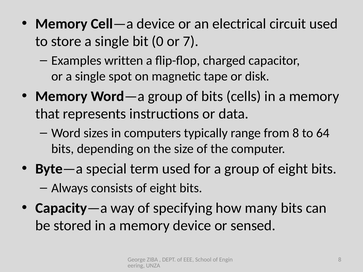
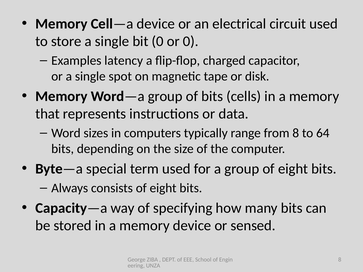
or 7: 7 -> 0
written: written -> latency
